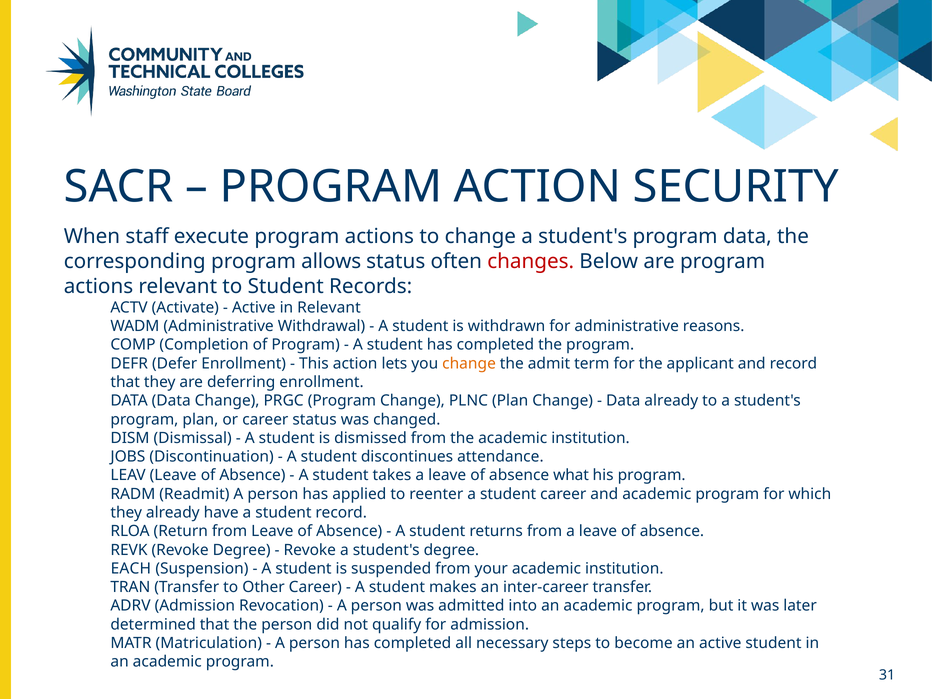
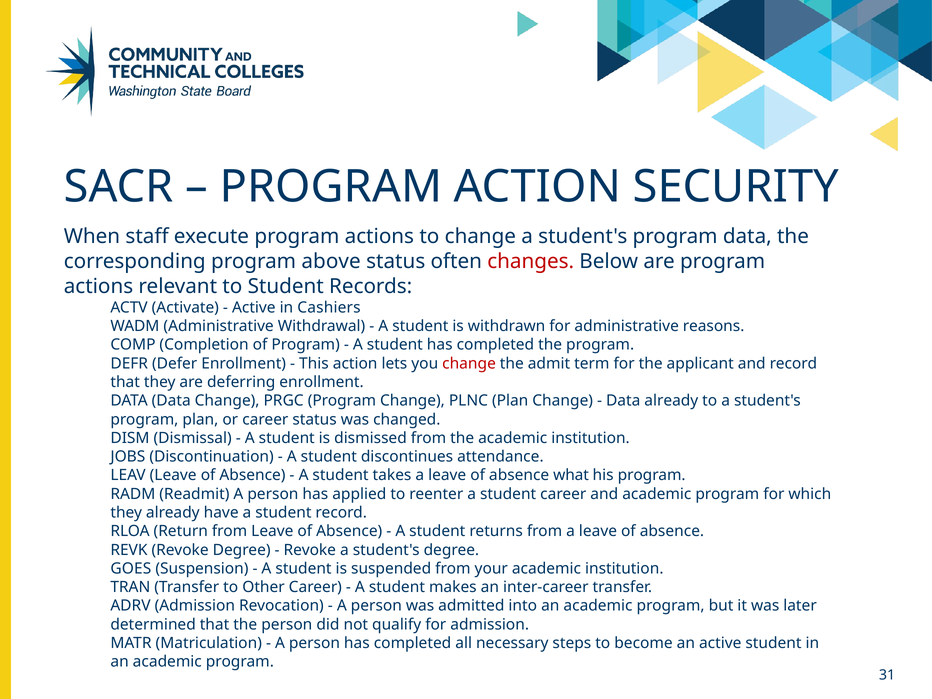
allows: allows -> above
in Relevant: Relevant -> Cashiers
change at (469, 363) colour: orange -> red
EACH: EACH -> GOES
